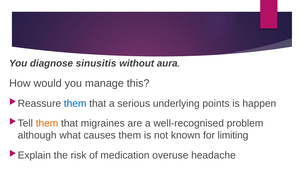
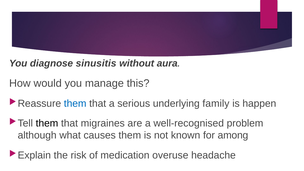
points: points -> family
them at (47, 123) colour: orange -> black
limiting: limiting -> among
